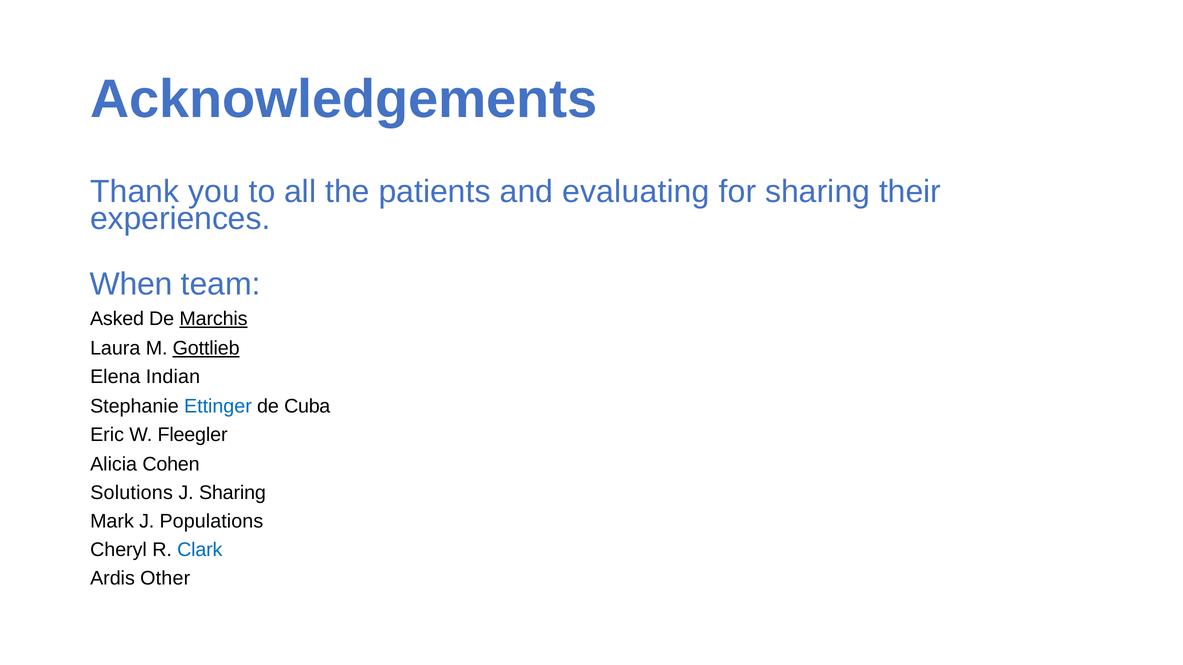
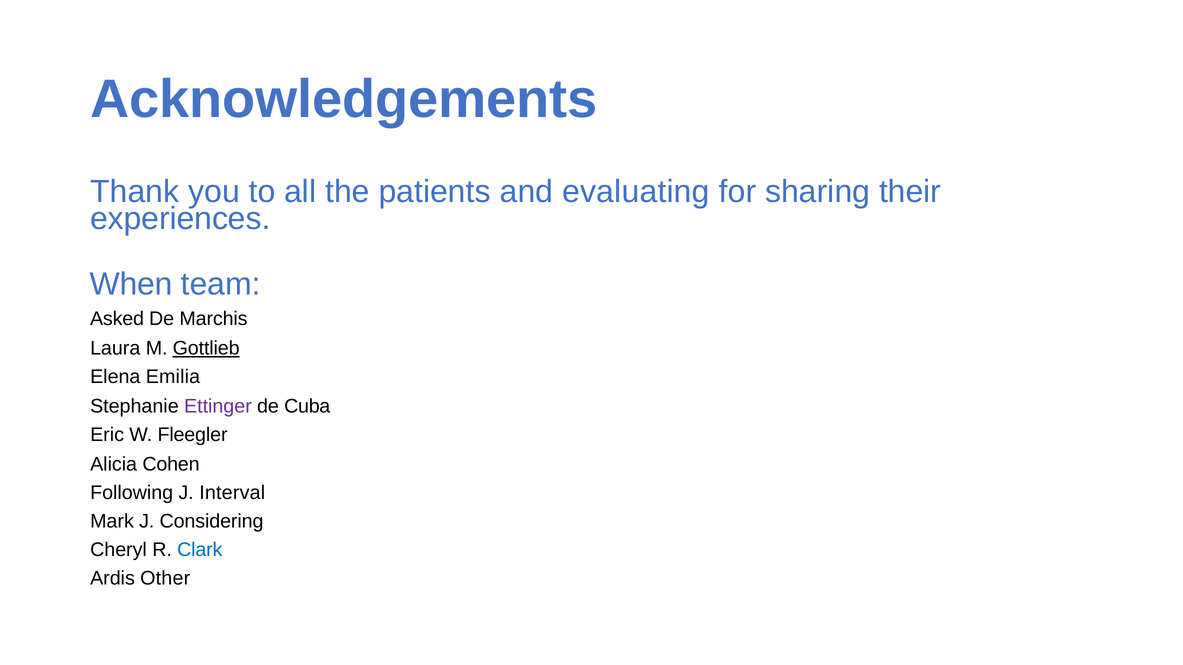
Marchis underline: present -> none
Indian: Indian -> Emilia
Ettinger colour: blue -> purple
Solutions: Solutions -> Following
J Sharing: Sharing -> Interval
Populations: Populations -> Considering
